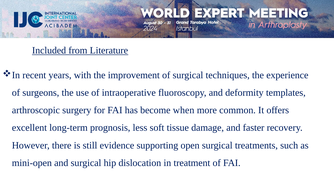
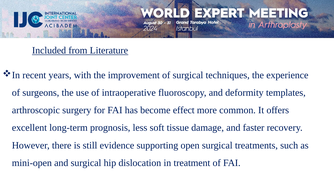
when: when -> effect
